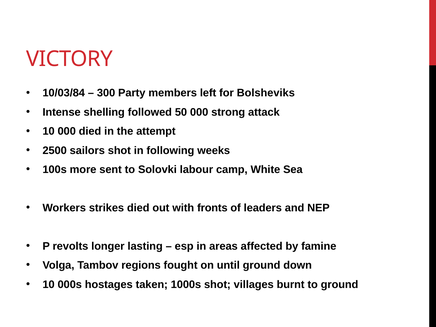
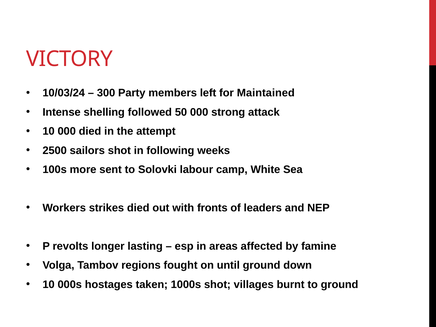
10/03/84: 10/03/84 -> 10/03/24
Bolsheviks: Bolsheviks -> Maintained
